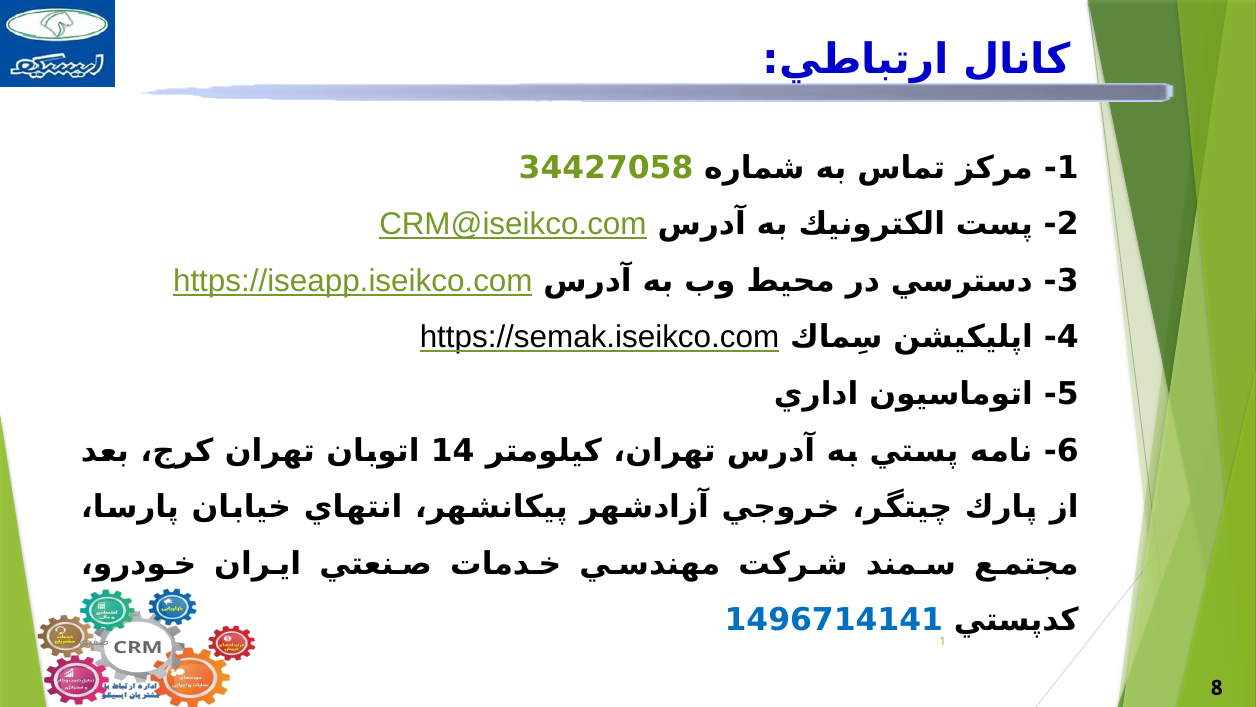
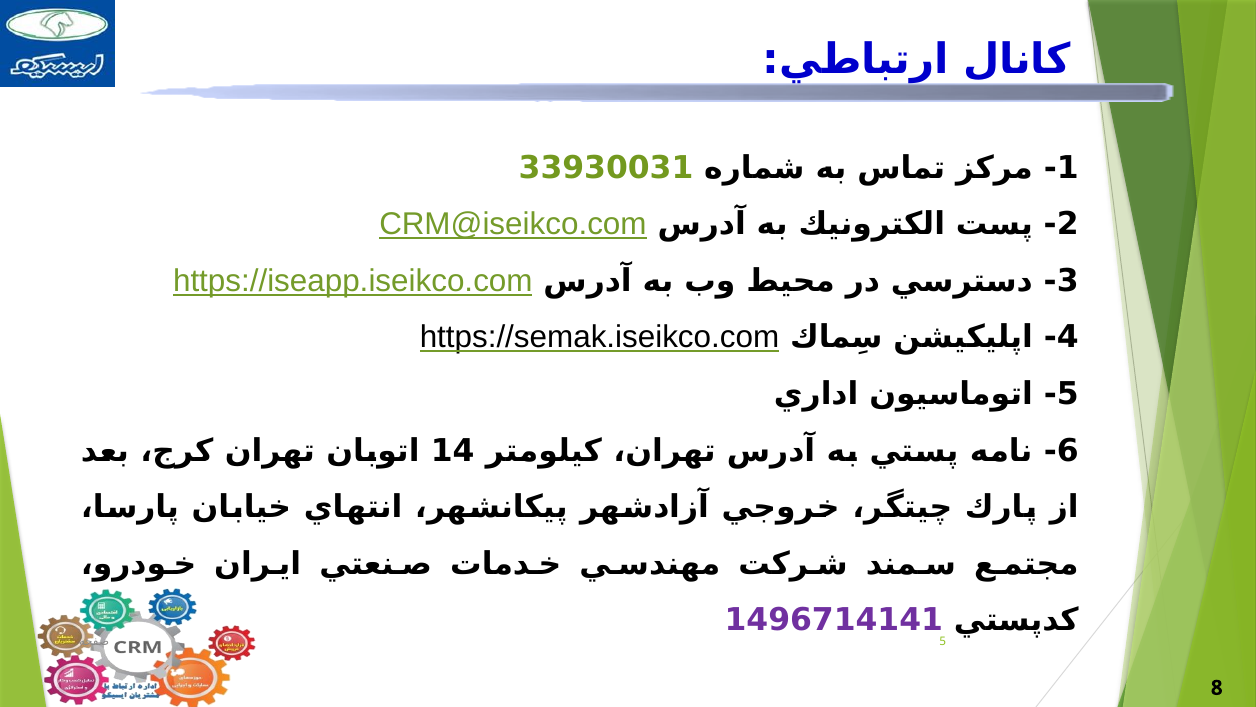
34427058: 34427058 -> 33930031
1496714141 colour: blue -> purple
1 at (943, 641): 1 -> 5
